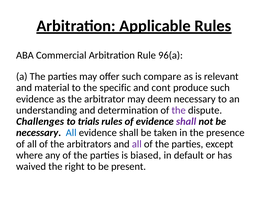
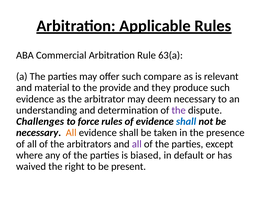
96(a: 96(a -> 63(a
specific: specific -> provide
cont: cont -> they
trials: trials -> force
shall at (186, 121) colour: purple -> blue
All at (71, 133) colour: blue -> orange
